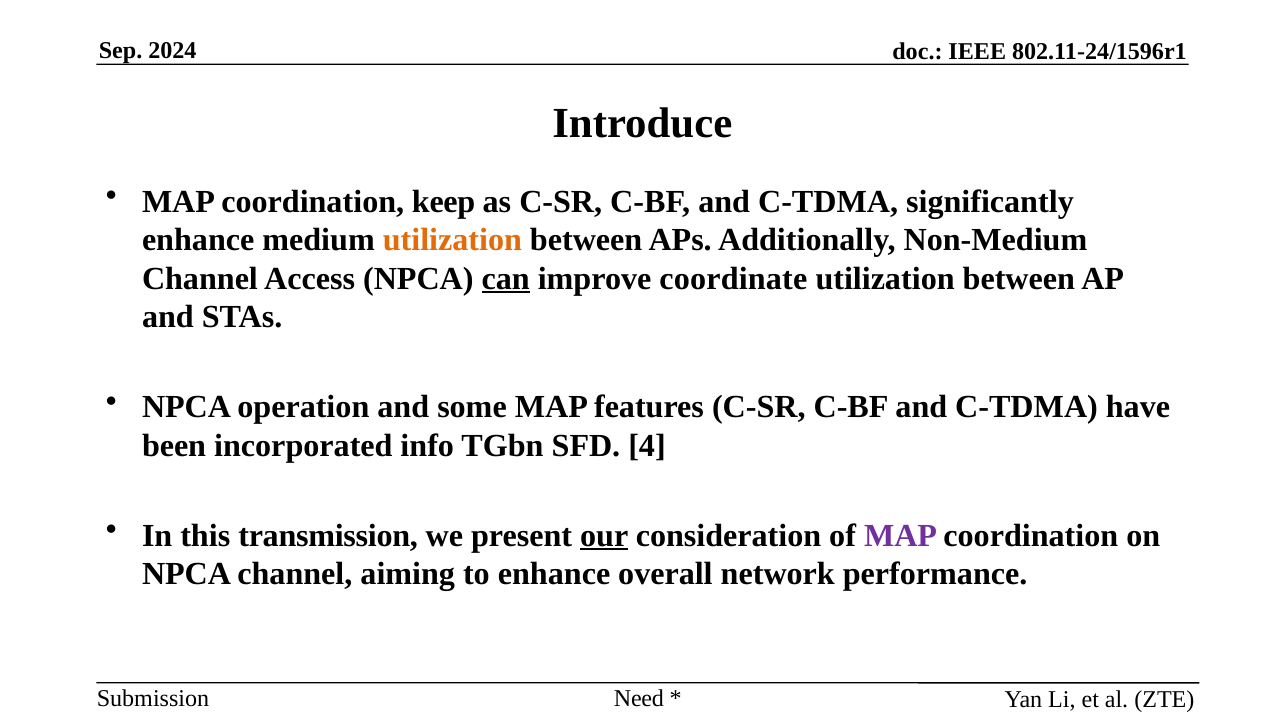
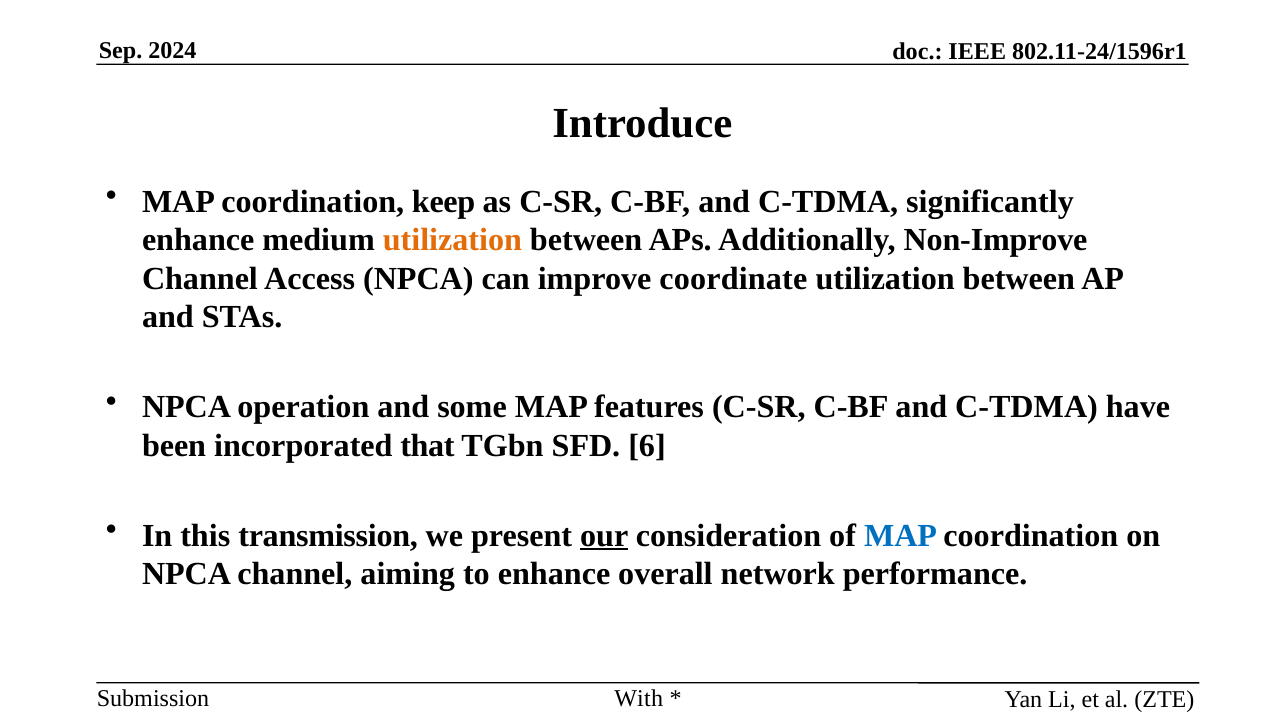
Non-Medium: Non-Medium -> Non-Improve
can underline: present -> none
info: info -> that
4: 4 -> 6
MAP at (901, 535) colour: purple -> blue
Need: Need -> With
